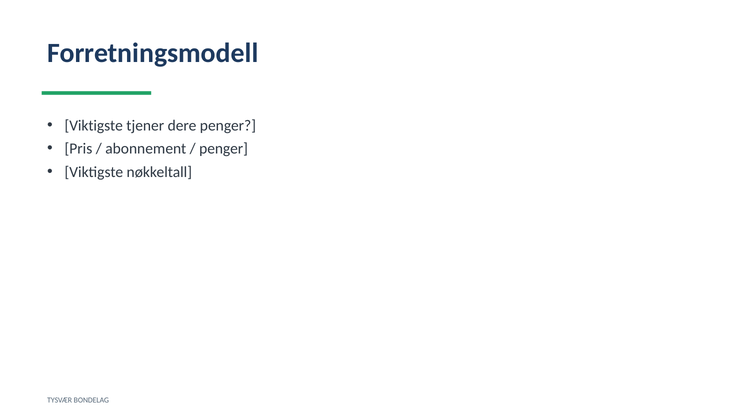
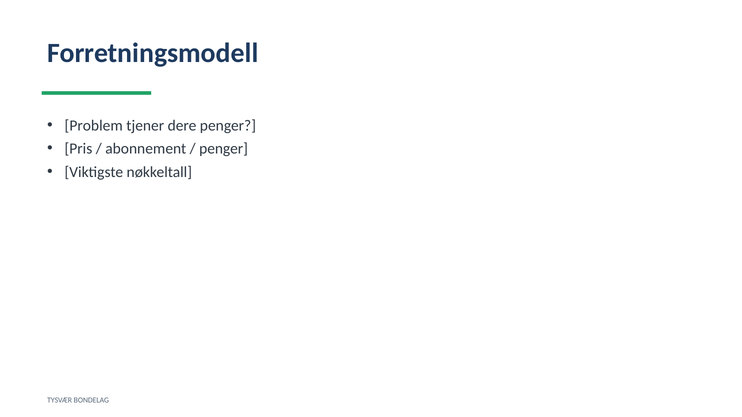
Viktigste at (94, 126): Viktigste -> Problem
